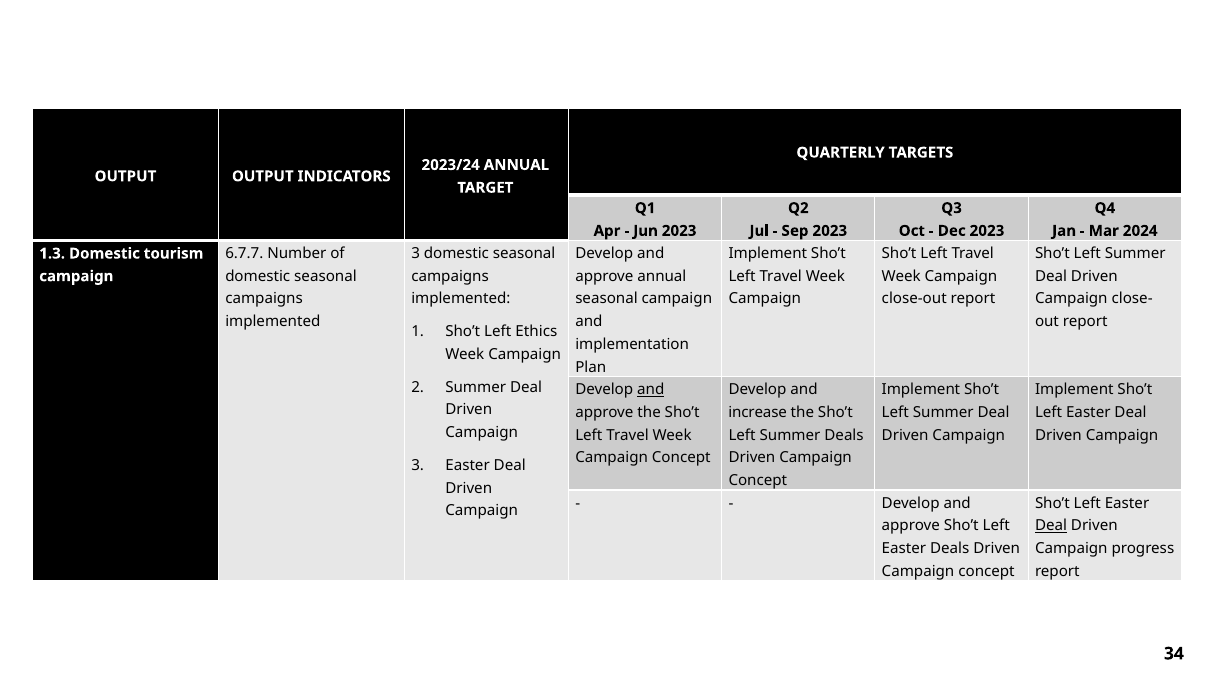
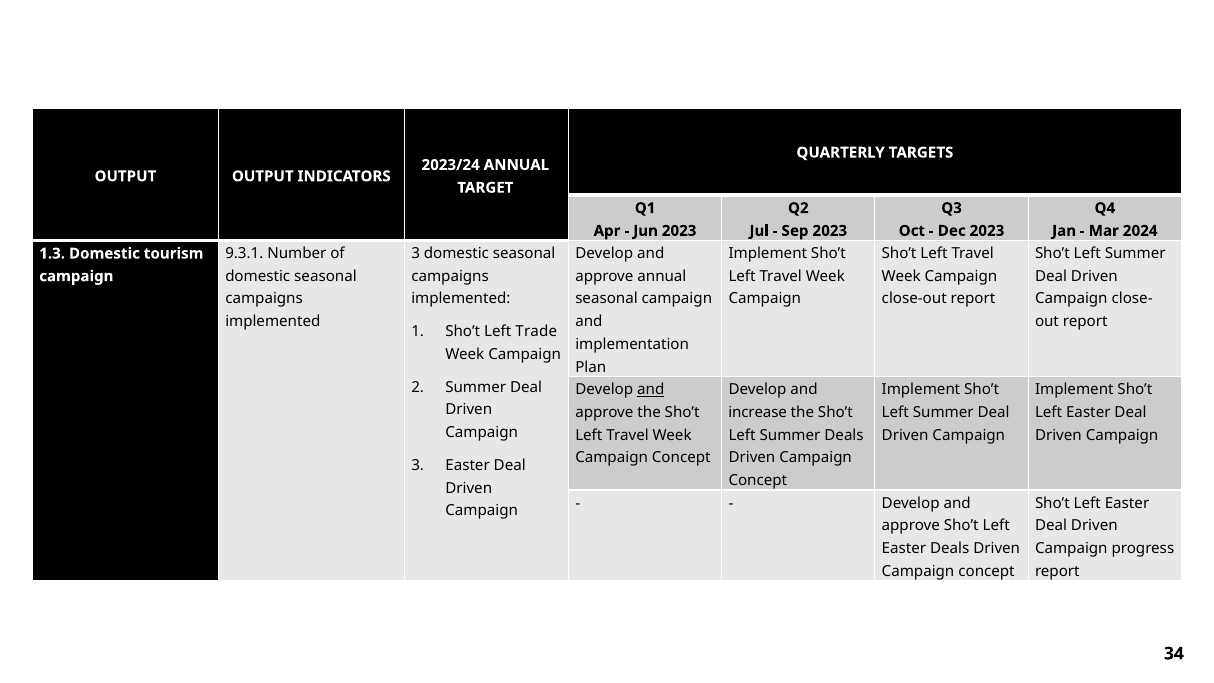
6.7.7: 6.7.7 -> 9.3.1
Ethics: Ethics -> Trade
Deal at (1051, 526) underline: present -> none
